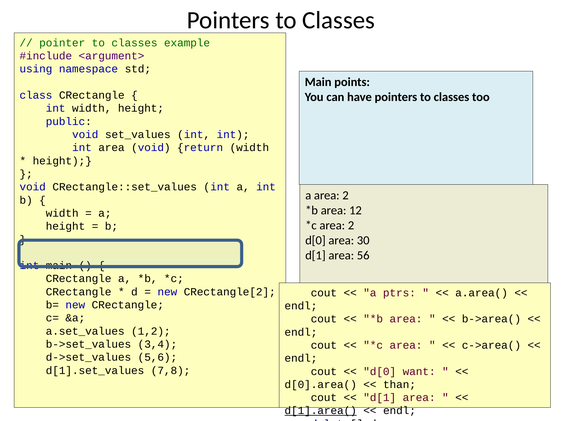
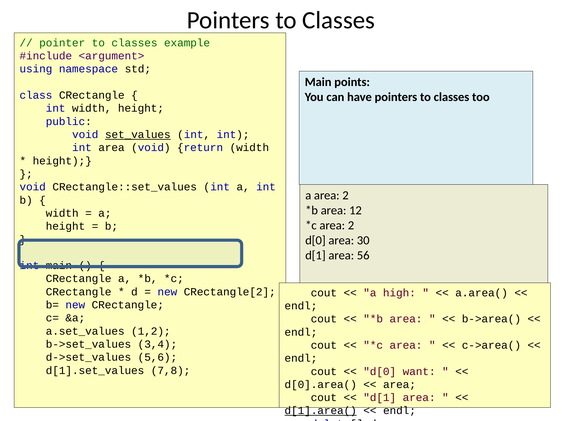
set_values underline: none -> present
ptrs: ptrs -> high
than at (400, 385): than -> area
